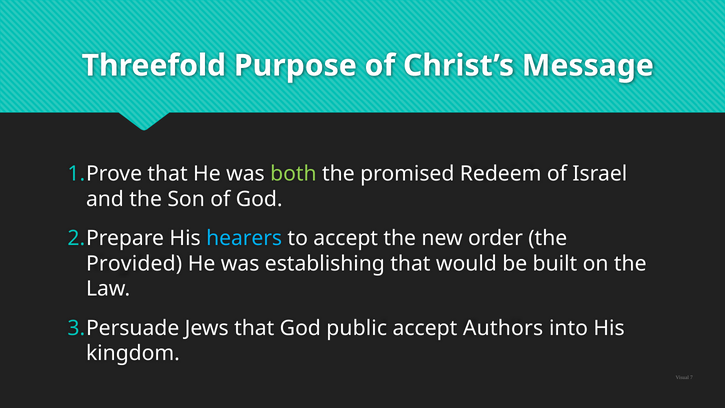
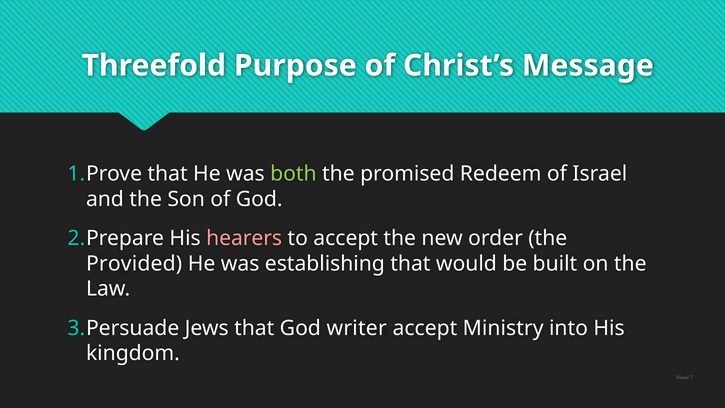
hearers colour: light blue -> pink
public: public -> writer
Authors: Authors -> Ministry
